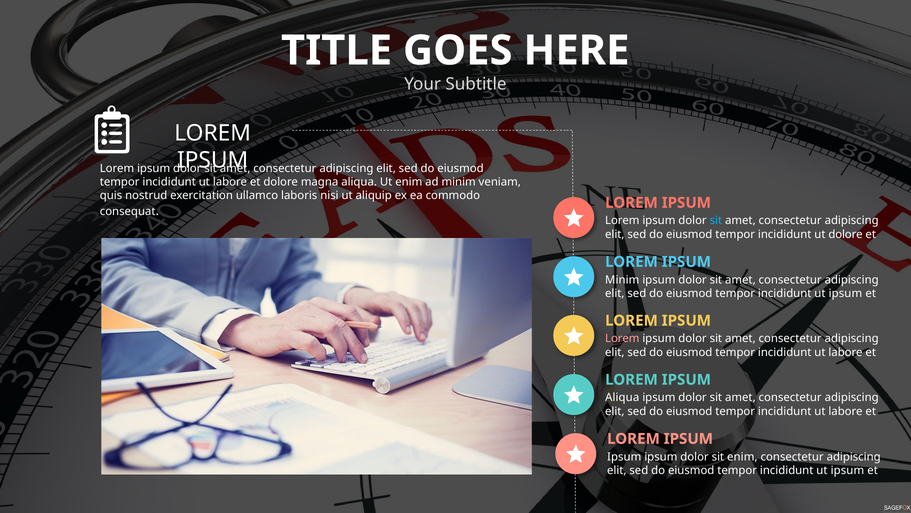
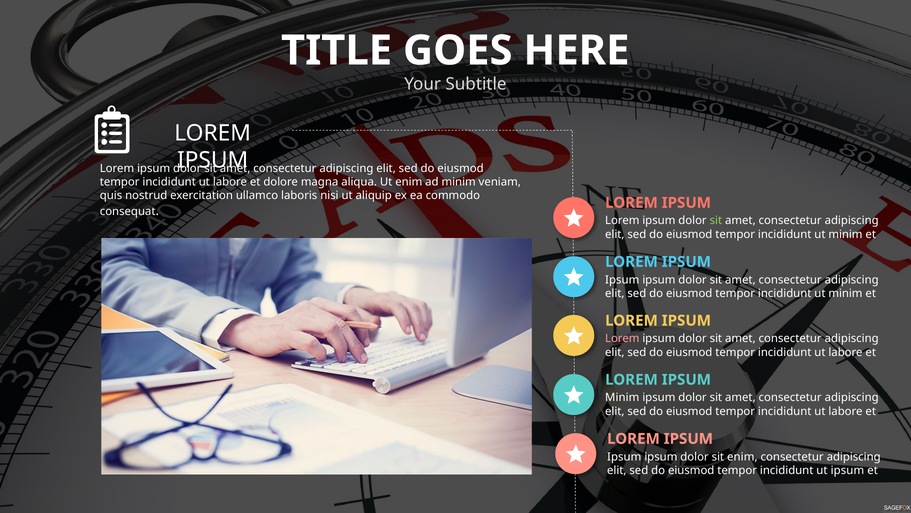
sit at (716, 220) colour: light blue -> light green
dolore at (846, 234): dolore -> minim
Minim at (622, 280): Minim -> Ipsum
ipsum at (845, 293): ipsum -> minim
Aliqua at (622, 397): Aliqua -> Minim
